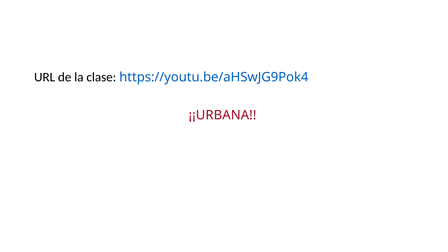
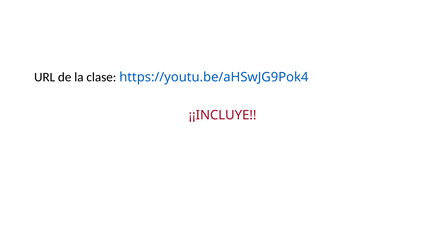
¡¡URBANA: ¡¡URBANA -> ¡¡INCLUYE
